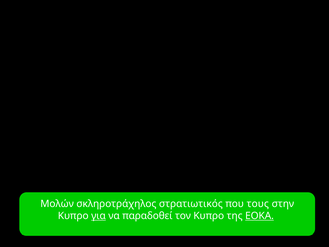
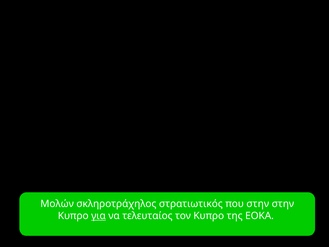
που τους: τους -> στην
παραδοθεί: παραδοθεί -> τελευταίος
ΕΟΚΑ underline: present -> none
